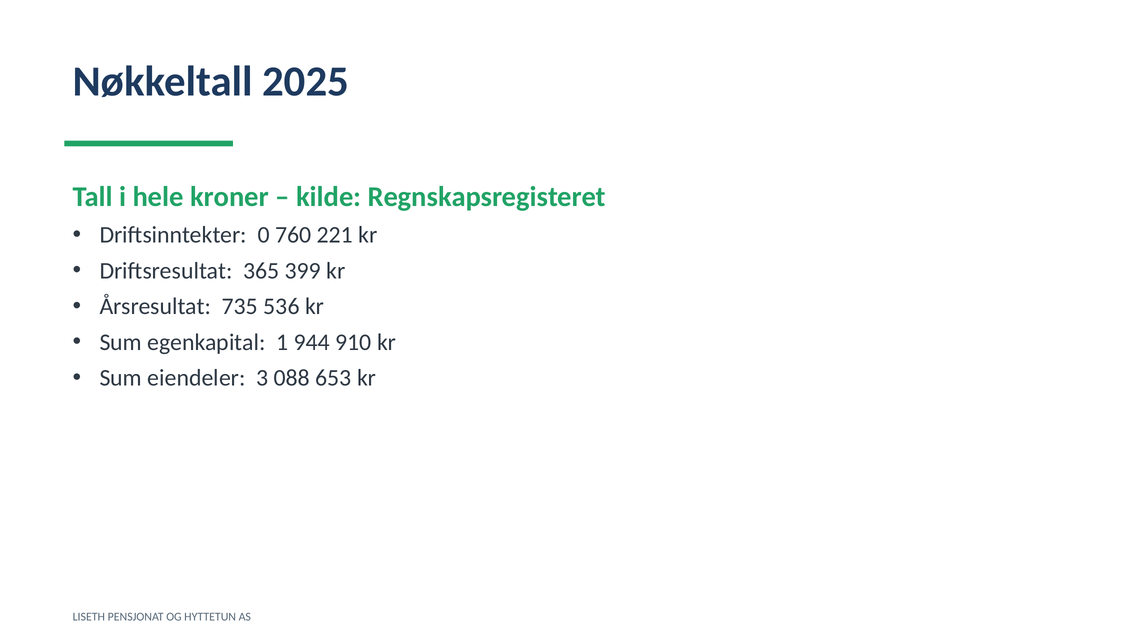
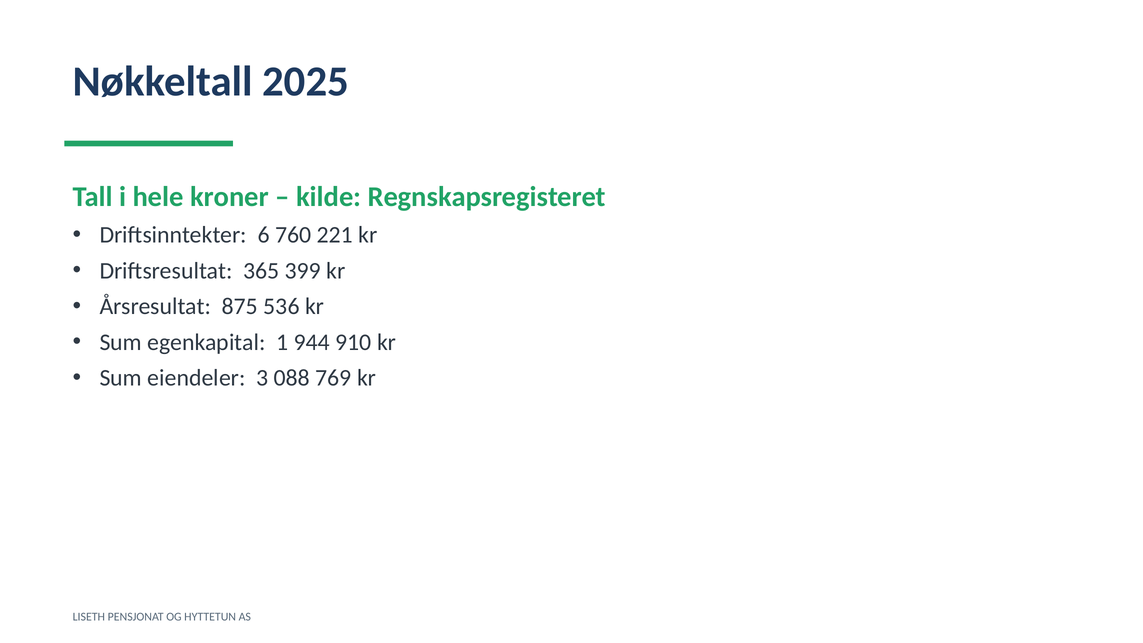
0: 0 -> 6
735: 735 -> 875
653: 653 -> 769
